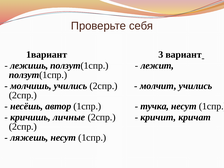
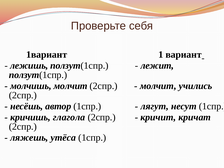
3: 3 -> 1
молчишь учились: учились -> молчит
тучка: тучка -> лягут
личные: личные -> глагола
ляжешь несут: несут -> утёса
